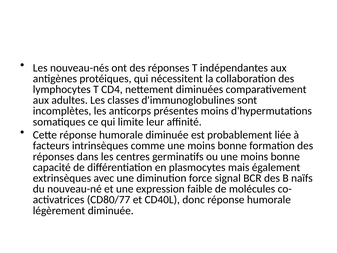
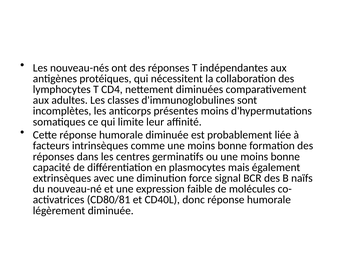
CD80/77: CD80/77 -> CD80/81
